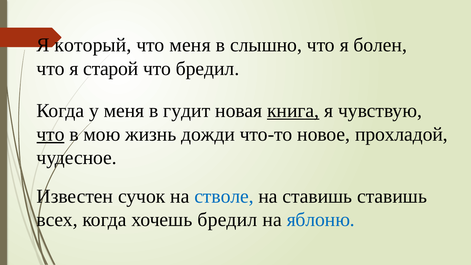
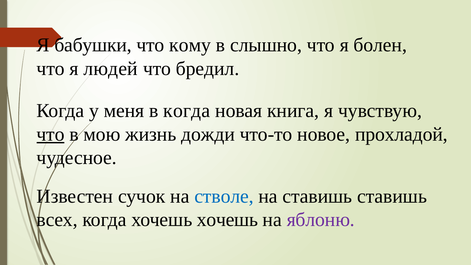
который: который -> бабушки
что меня: меня -> кому
старой: старой -> людей
в гудит: гудит -> когда
книга underline: present -> none
хочешь бредил: бредил -> хочешь
яблоню colour: blue -> purple
